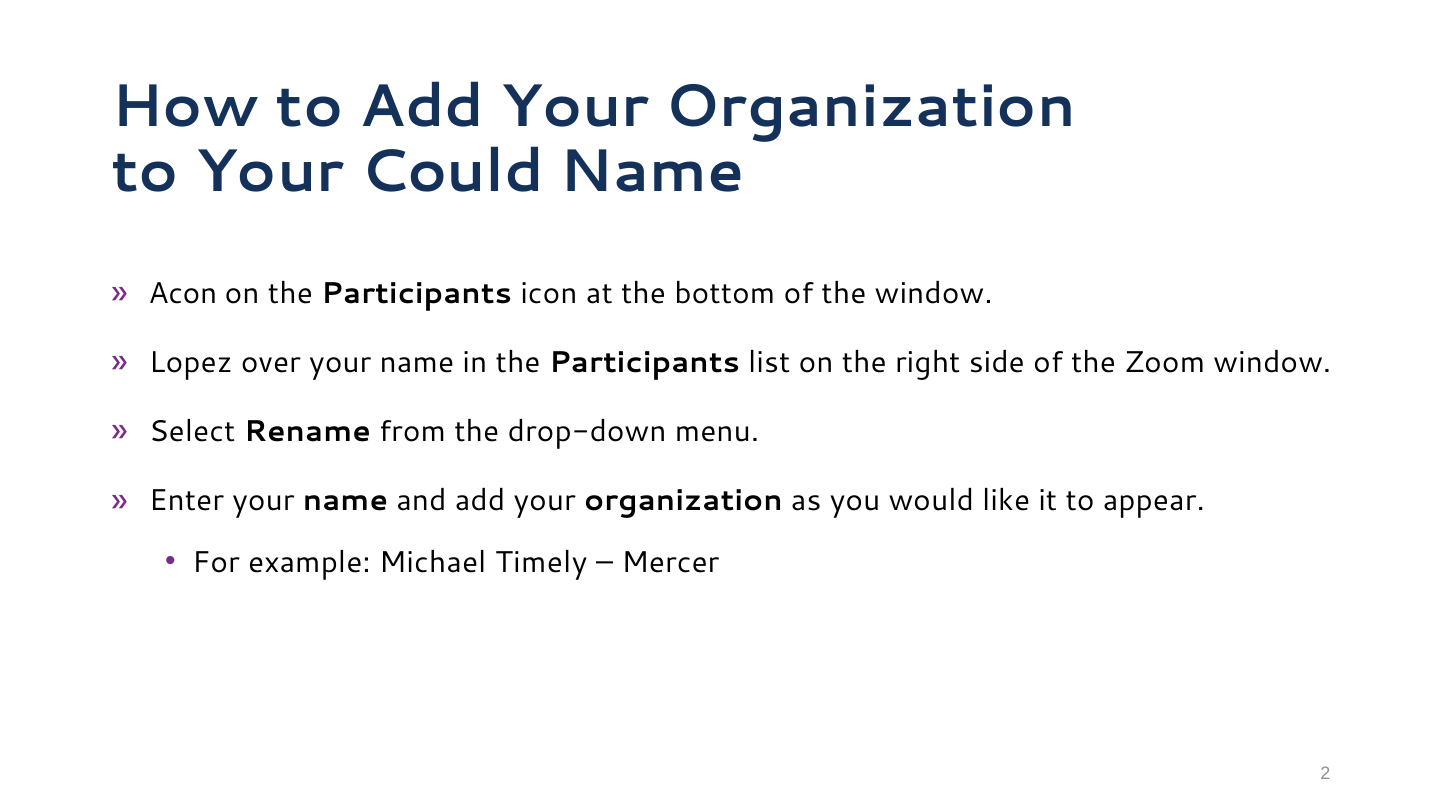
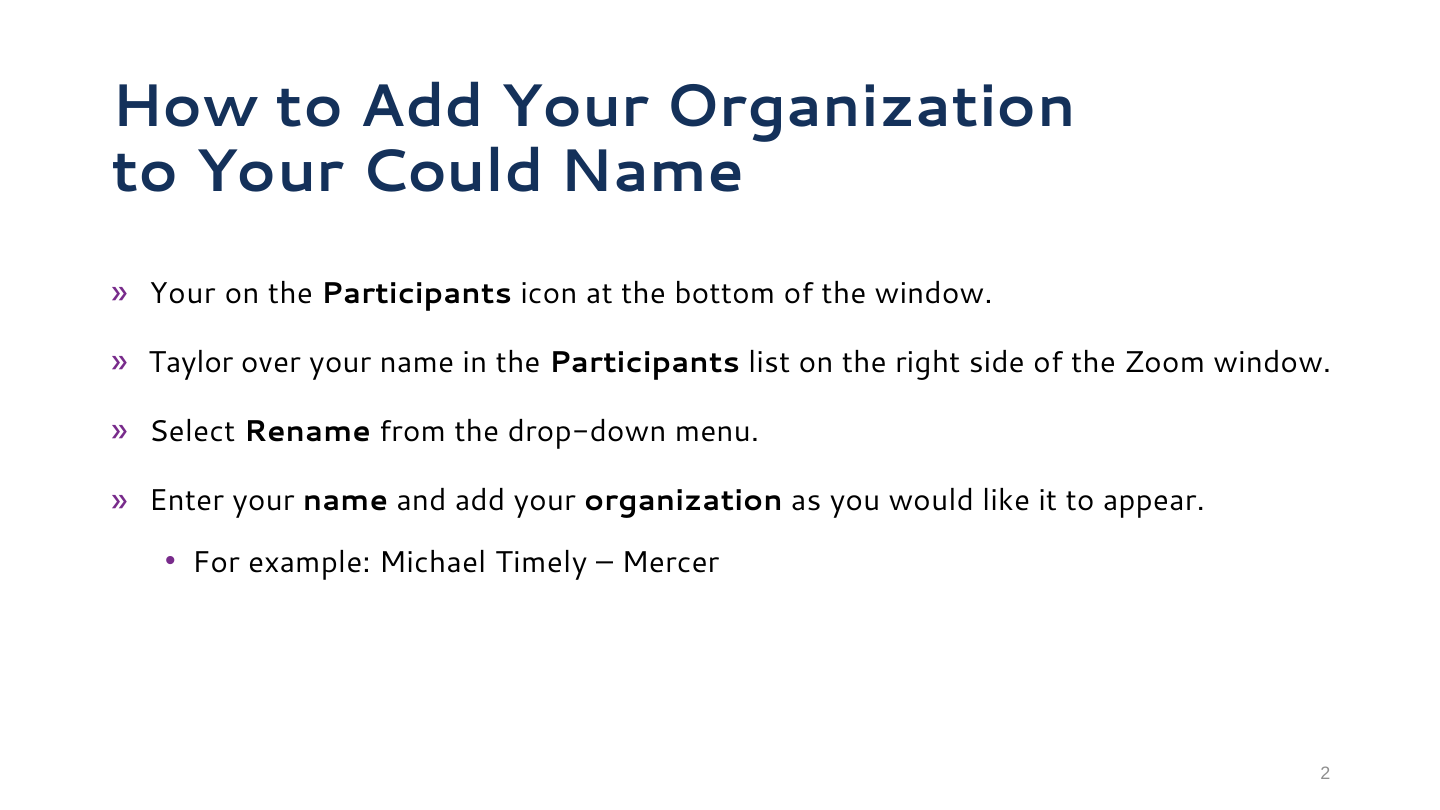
Acon at (183, 293): Acon -> Your
Lopez: Lopez -> Taylor
